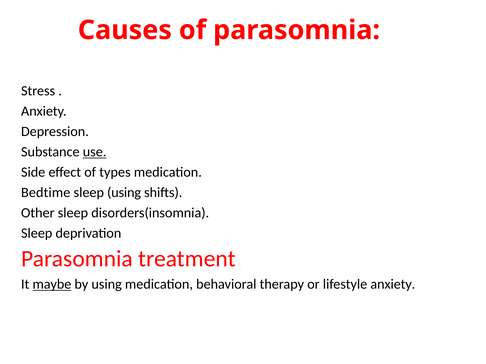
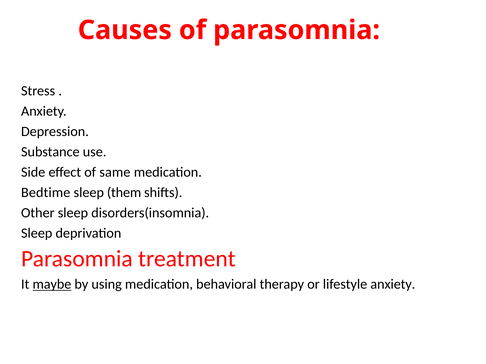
use underline: present -> none
types: types -> same
sleep using: using -> them
